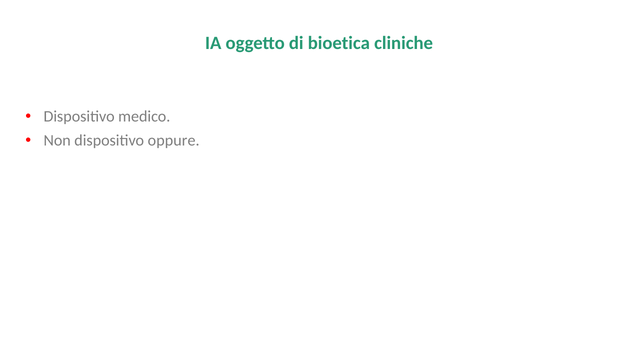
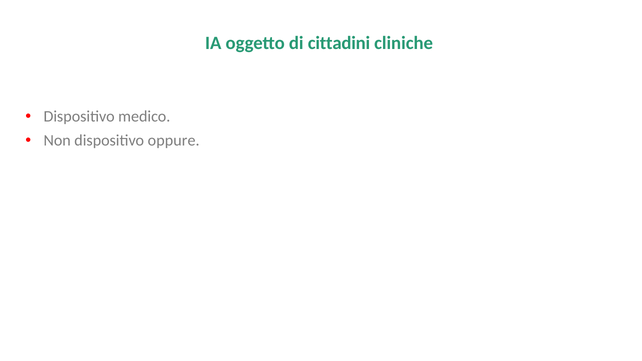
bioetica: bioetica -> cittadini
